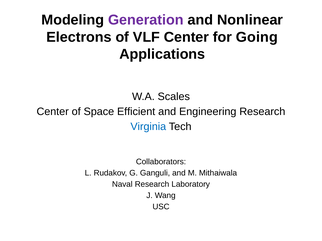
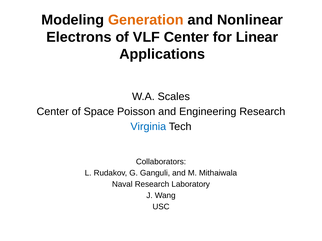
Generation colour: purple -> orange
Going: Going -> Linear
Efficient: Efficient -> Poisson
